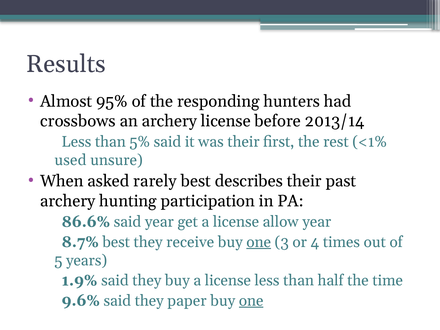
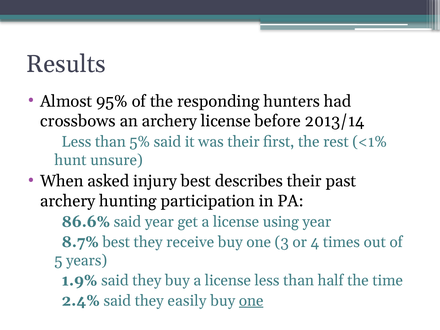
used: used -> hunt
rarely: rarely -> injury
allow: allow -> using
one at (259, 242) underline: present -> none
9.6%: 9.6% -> 2.4%
paper: paper -> easily
